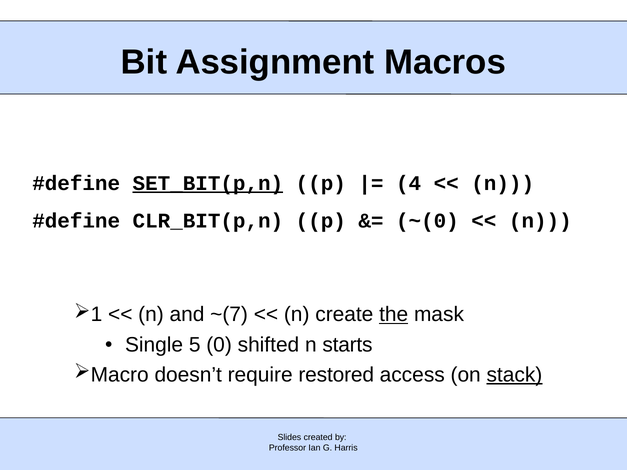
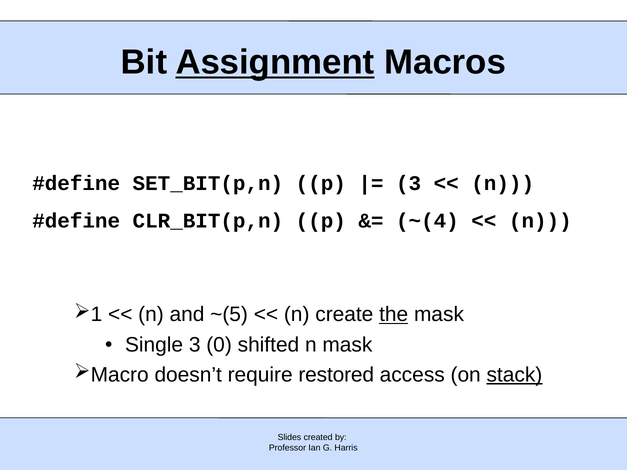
Assignment underline: none -> present
SET_BIT(p,n underline: present -> none
4 at (409, 183): 4 -> 3
~(0: ~(0 -> ~(4
~(7: ~(7 -> ~(5
Single 5: 5 -> 3
n starts: starts -> mask
